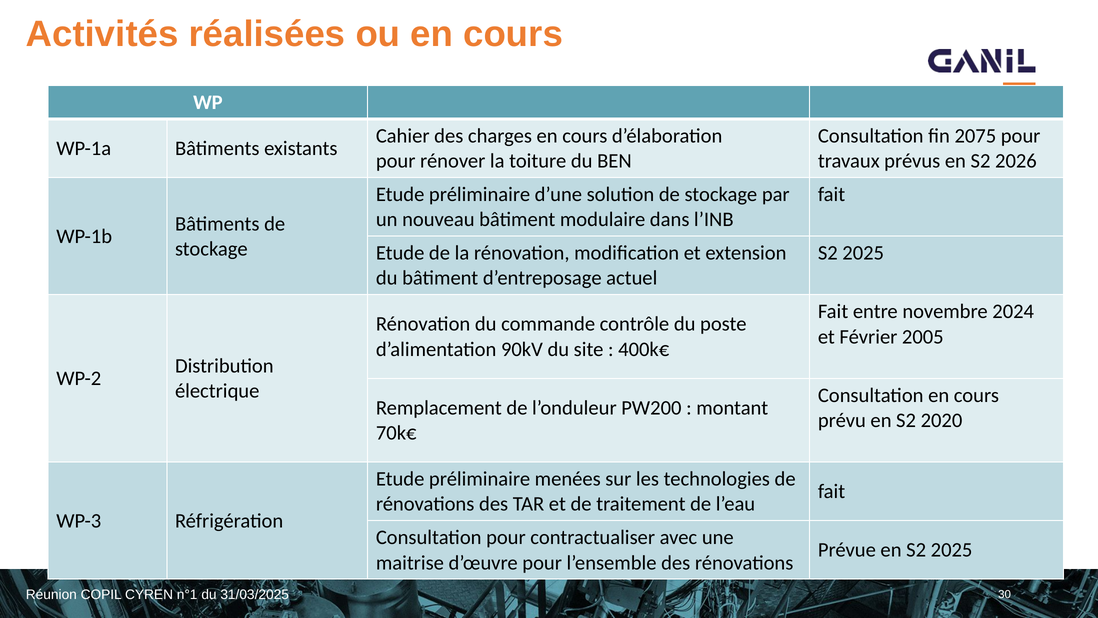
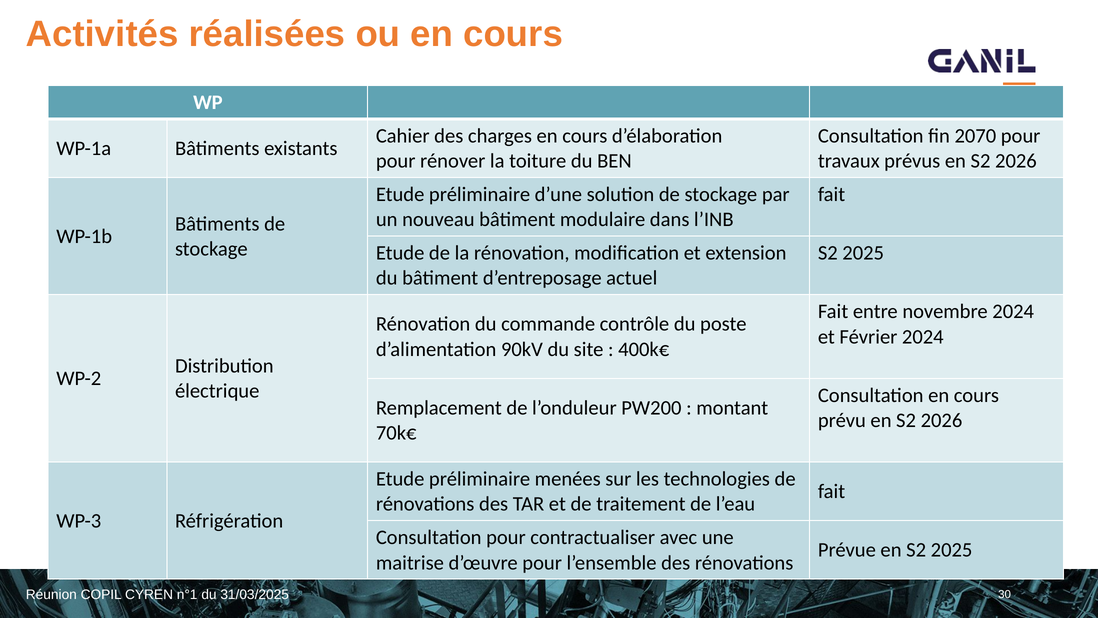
2075: 2075 -> 2070
Février 2005: 2005 -> 2024
prévu en S2 2020: 2020 -> 2026
